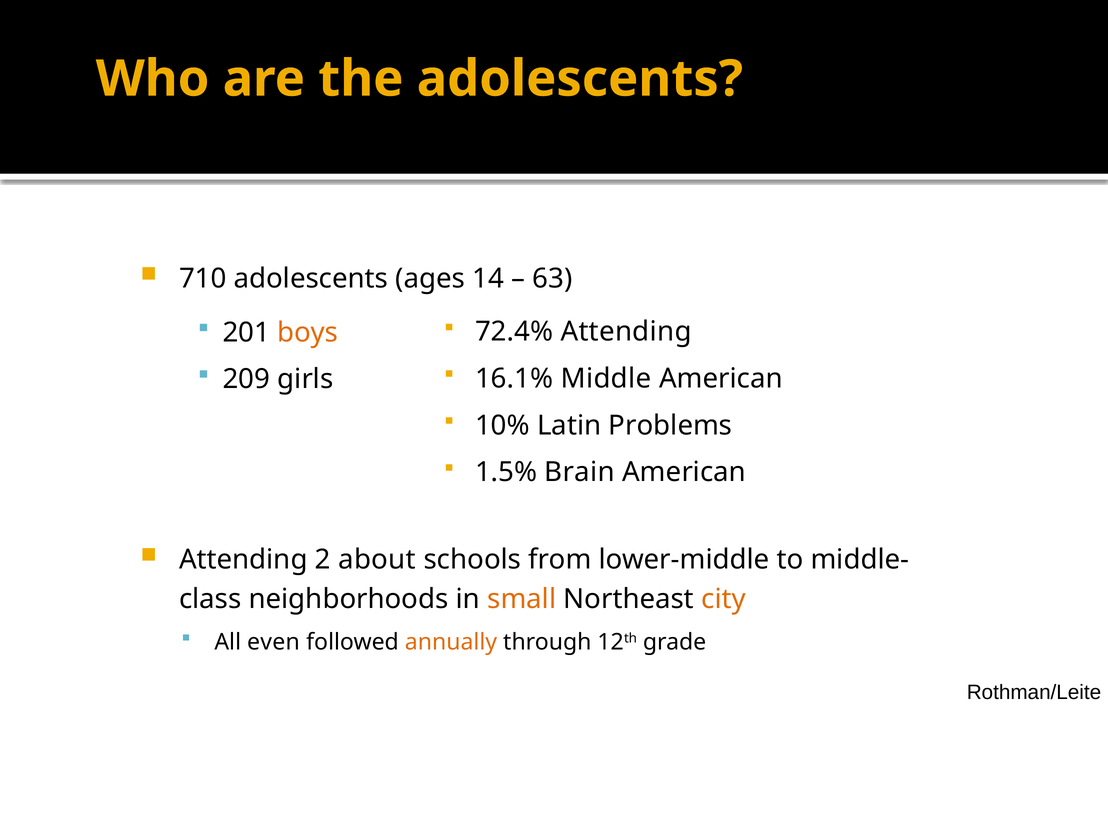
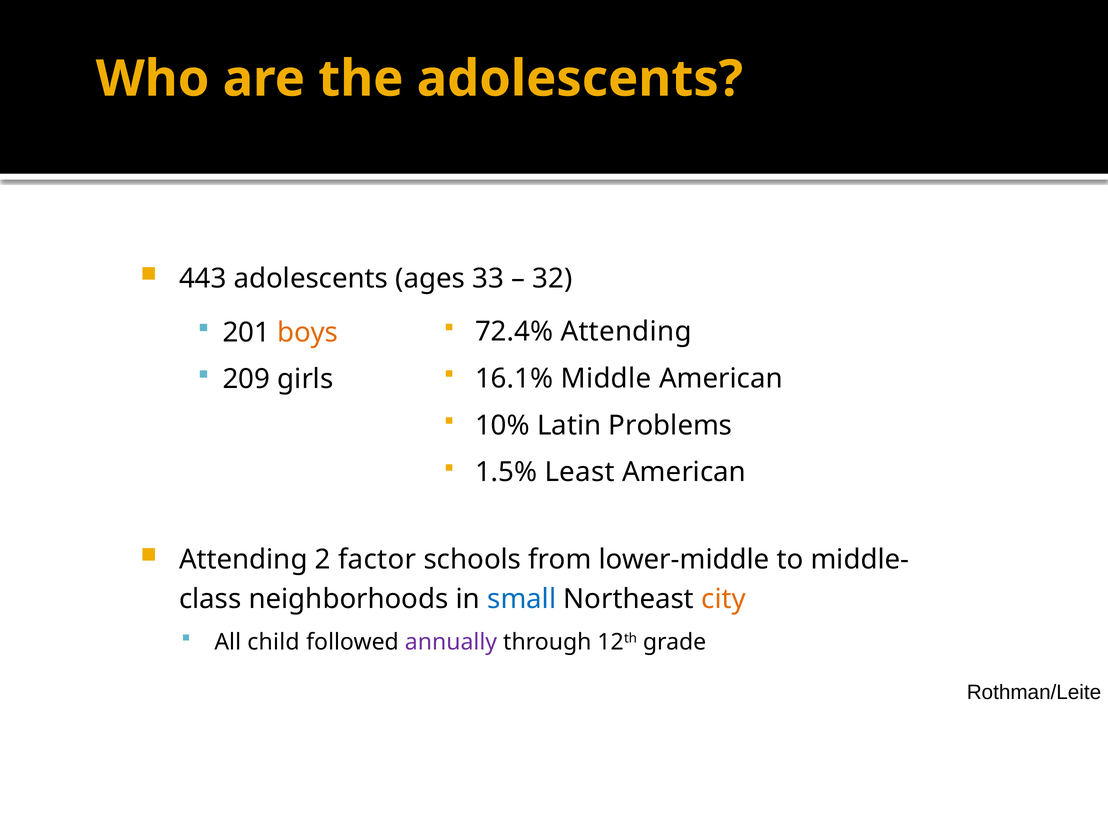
710: 710 -> 443
14: 14 -> 33
63: 63 -> 32
Brain: Brain -> Least
about: about -> factor
small colour: orange -> blue
even: even -> child
annually colour: orange -> purple
